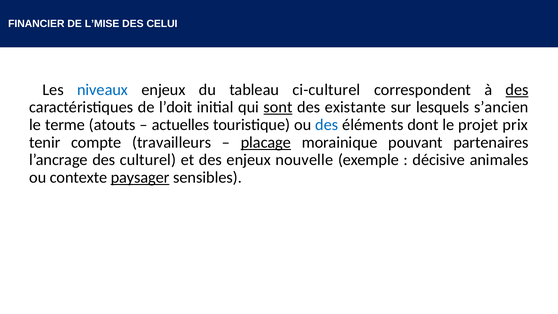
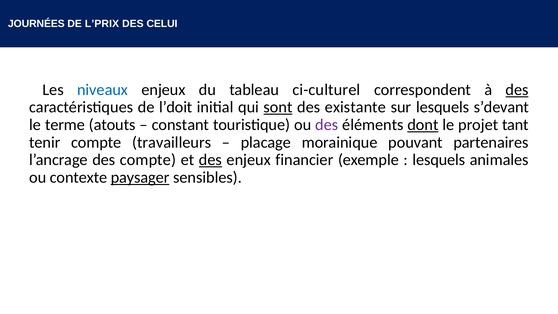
FINANCIER: FINANCIER -> JOURNÉES
L’MISE: L’MISE -> L’PRIX
s’ancien: s’ancien -> s’devant
actuelles: actuelles -> constant
des at (327, 125) colour: blue -> purple
dont underline: none -> present
prix: prix -> tant
placage underline: present -> none
des culturel: culturel -> compte
des at (210, 160) underline: none -> present
nouvelle: nouvelle -> financier
décisive at (439, 160): décisive -> lesquels
